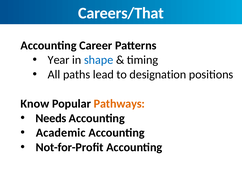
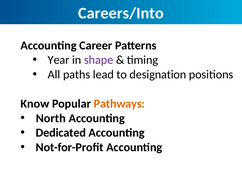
Careers/That: Careers/That -> Careers/Into
shape colour: blue -> purple
Needs: Needs -> North
Academic: Academic -> Dedicated
